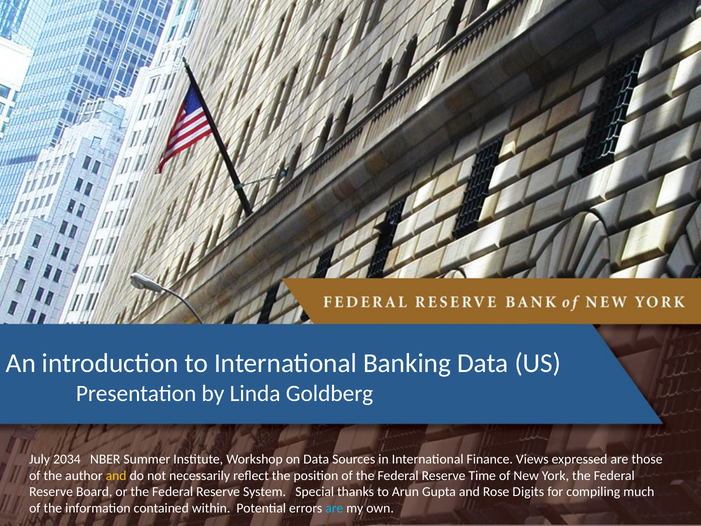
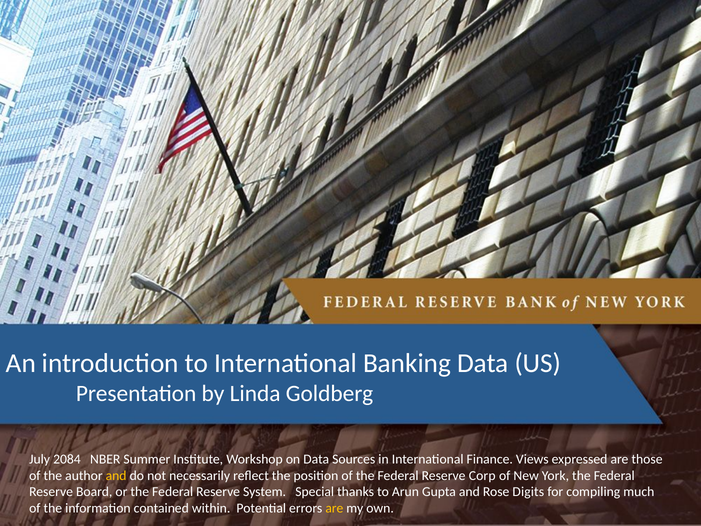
2034: 2034 -> 2084
Time: Time -> Corp
are at (334, 508) colour: light blue -> yellow
